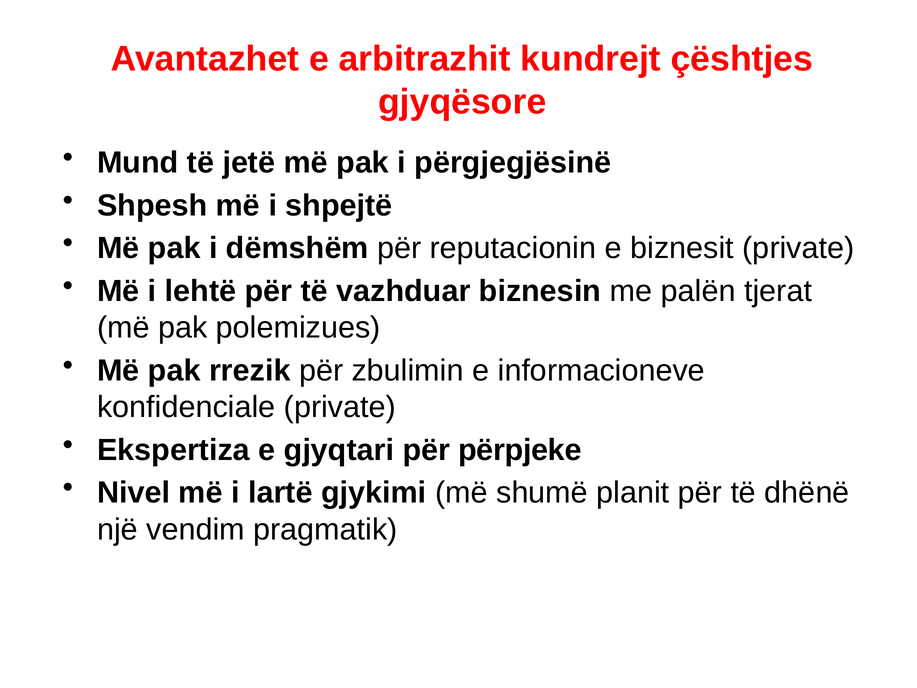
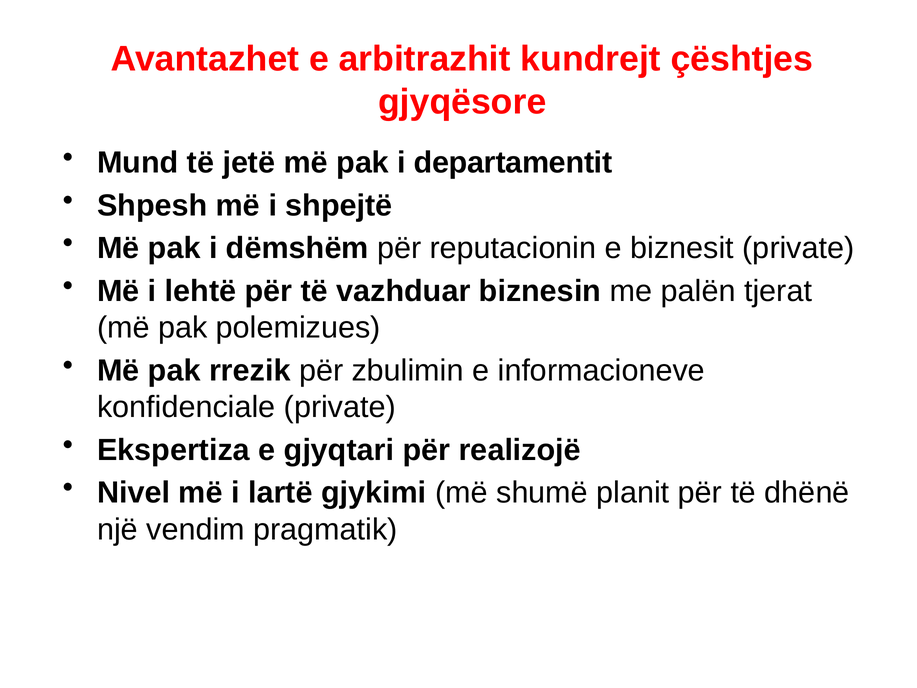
përgjegjësinë: përgjegjësinë -> departamentit
përpjeke: përpjeke -> realizojë
